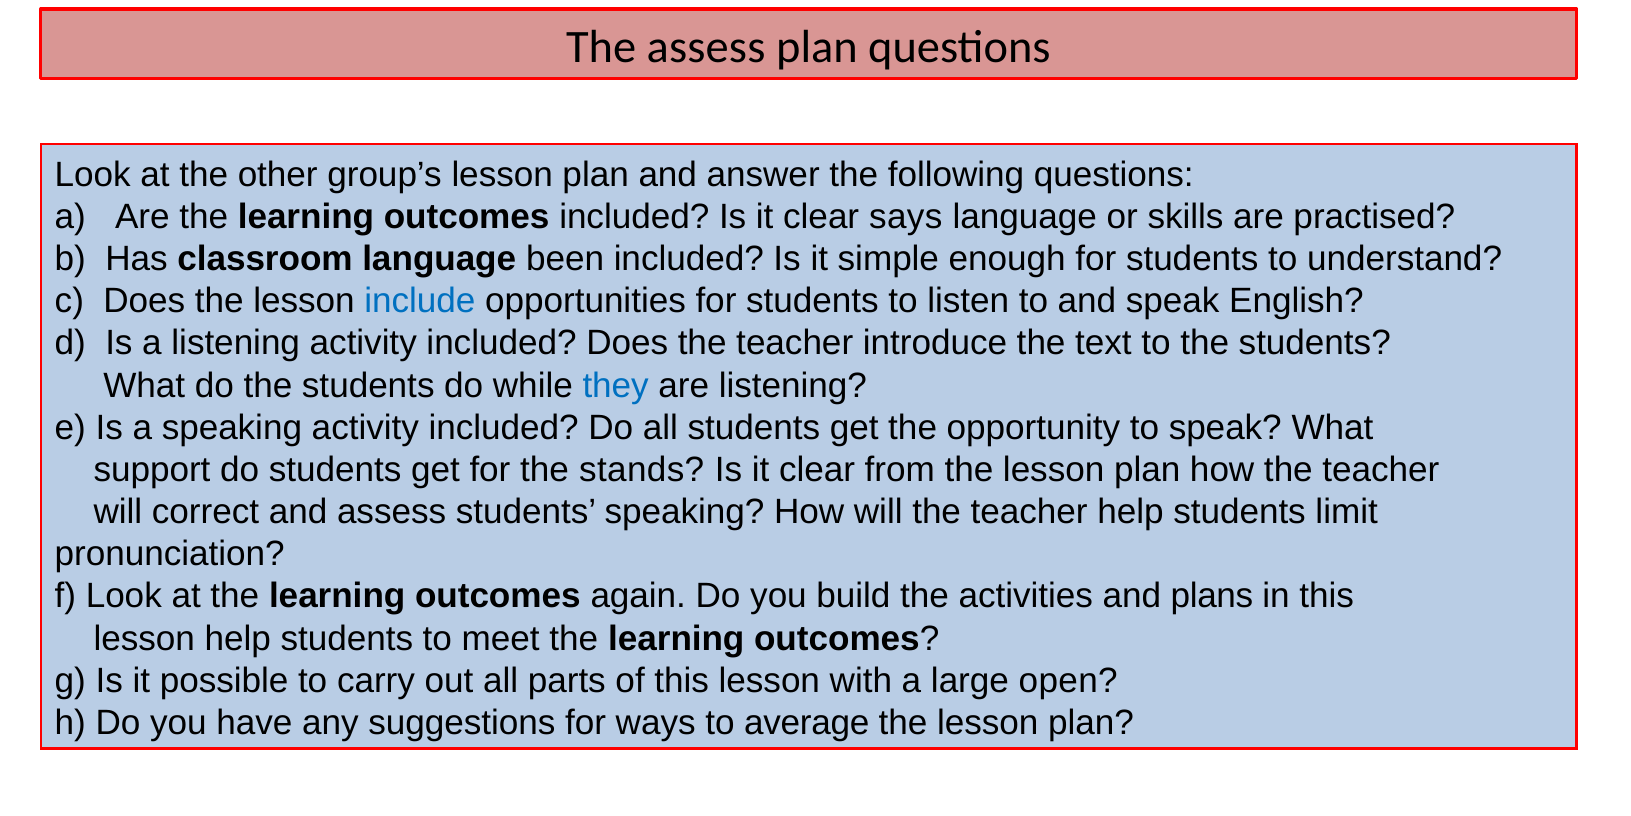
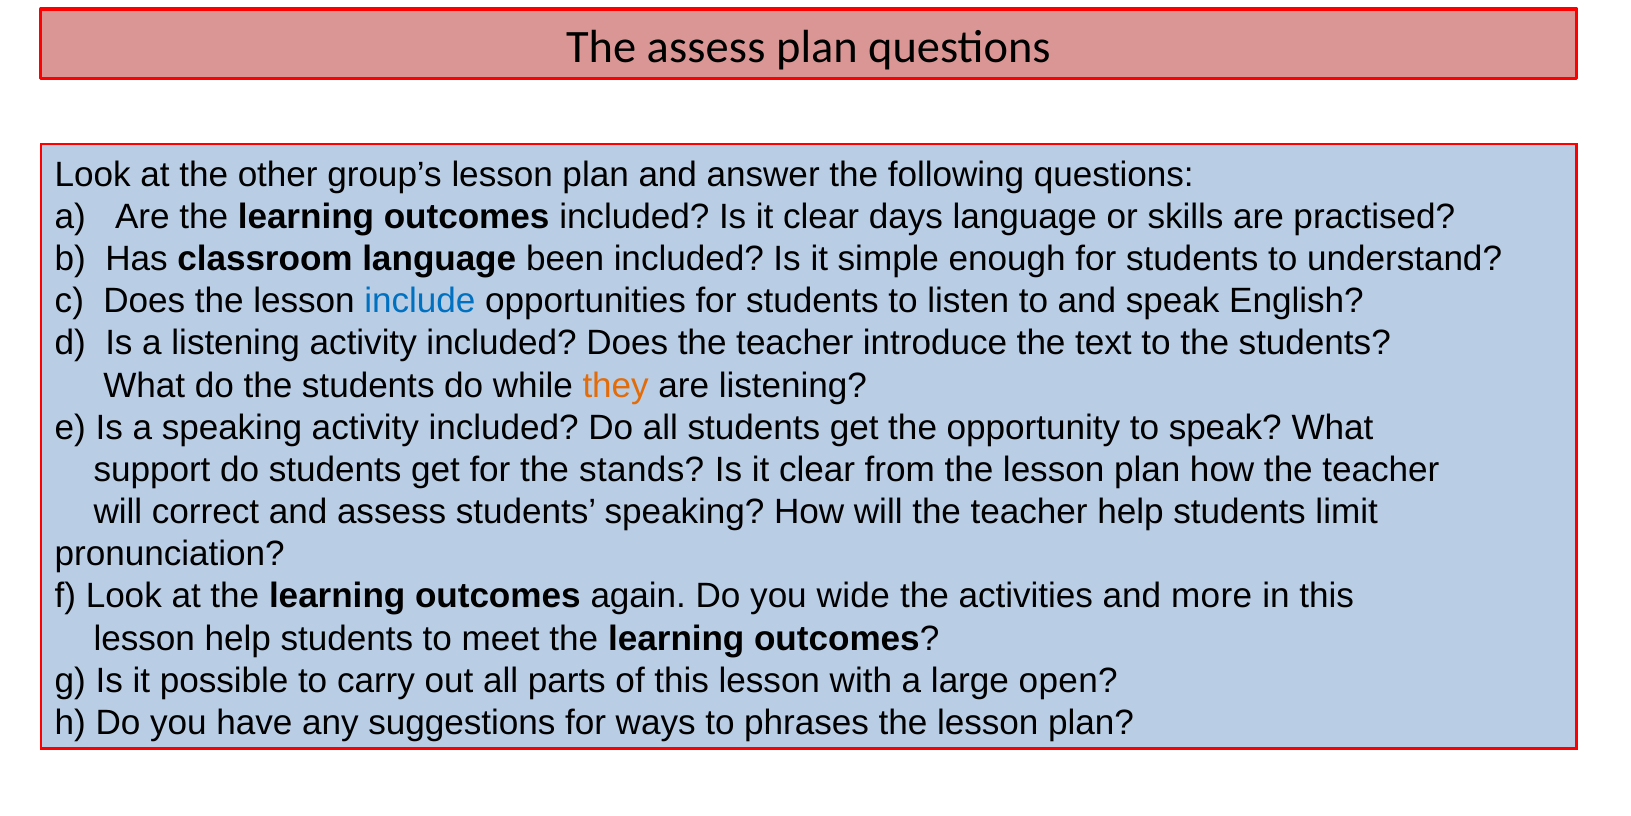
says: says -> days
they colour: blue -> orange
build: build -> wide
plans: plans -> more
average: average -> phrases
